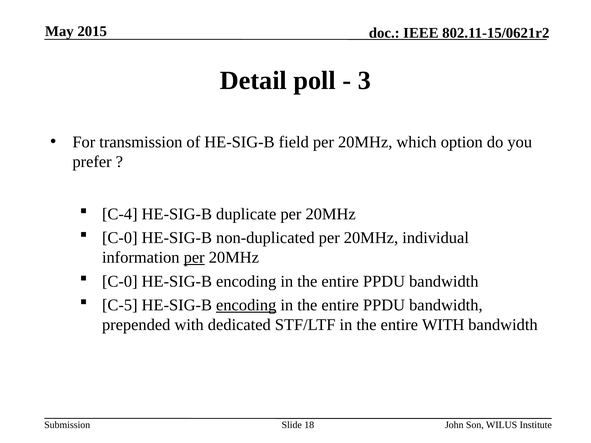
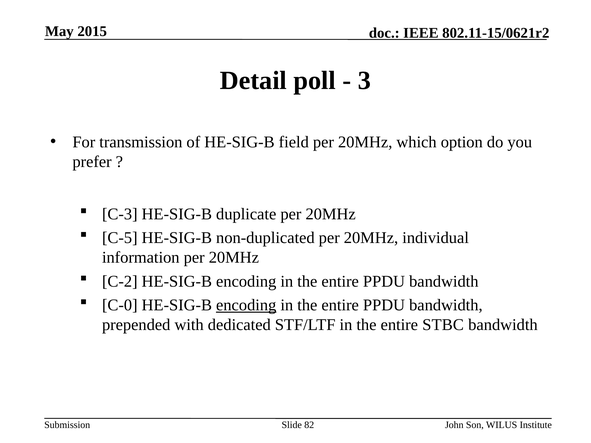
C-4: C-4 -> C-3
C-0 at (120, 238): C-0 -> C-5
per at (194, 258) underline: present -> none
C-0 at (120, 281): C-0 -> C-2
C-5: C-5 -> C-0
entire WITH: WITH -> STBC
18: 18 -> 82
